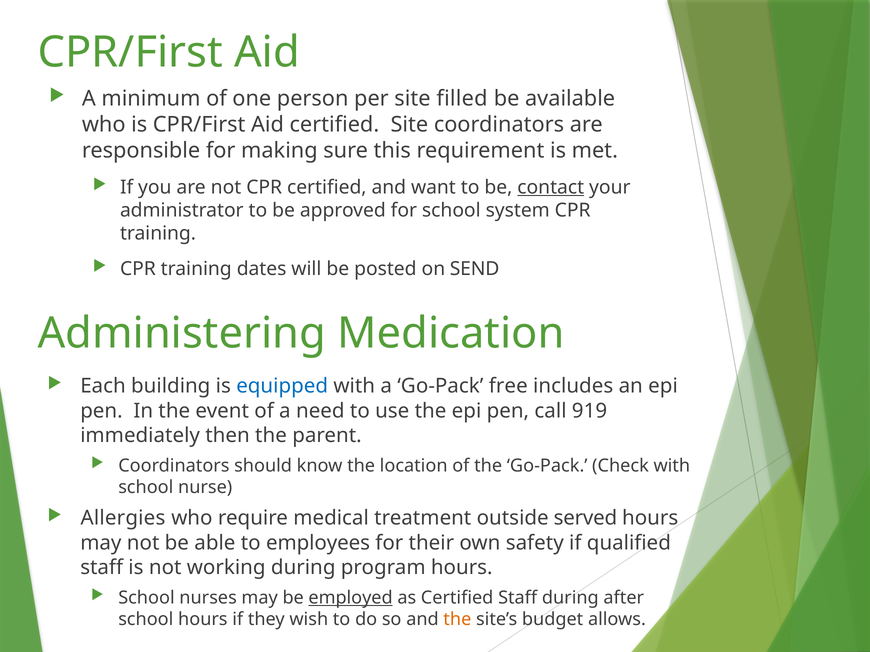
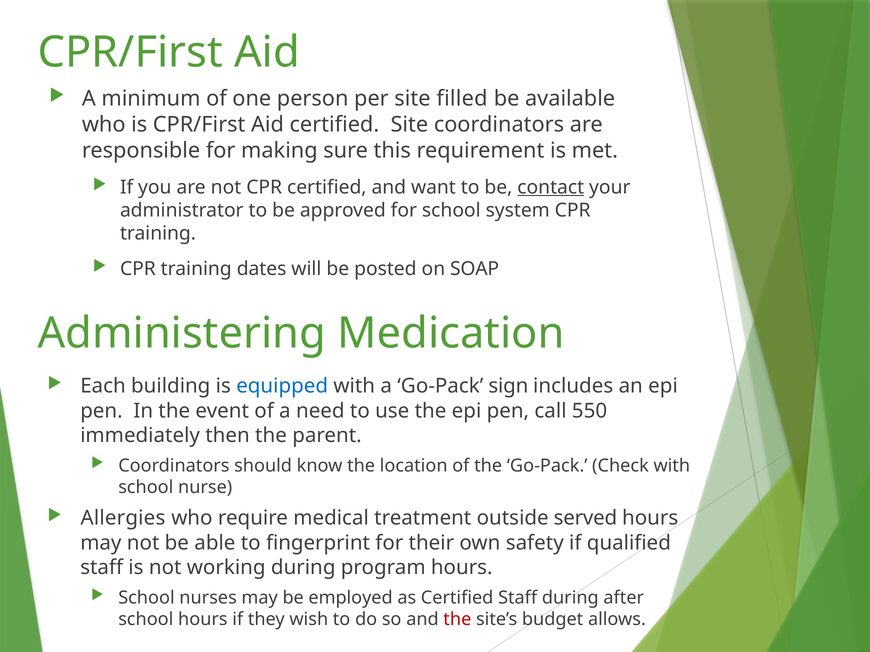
SEND: SEND -> SOAP
free: free -> sign
919: 919 -> 550
employees: employees -> fingerprint
employed underline: present -> none
the at (457, 620) colour: orange -> red
